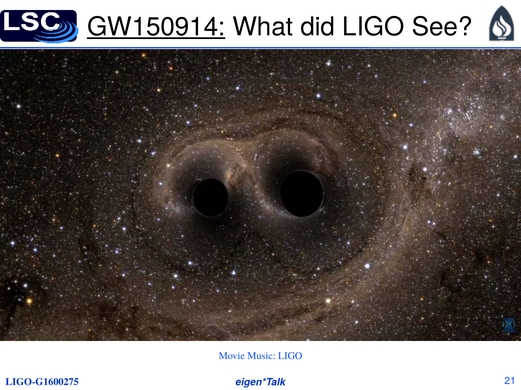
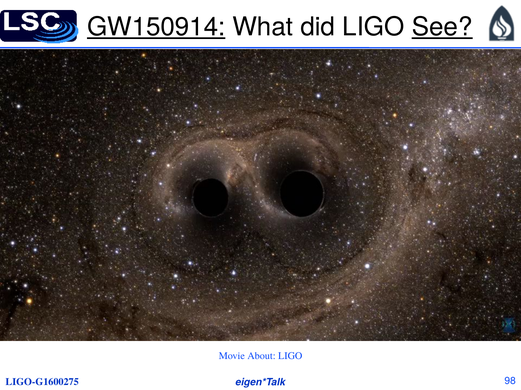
See underline: none -> present
Music: Music -> About
21: 21 -> 98
